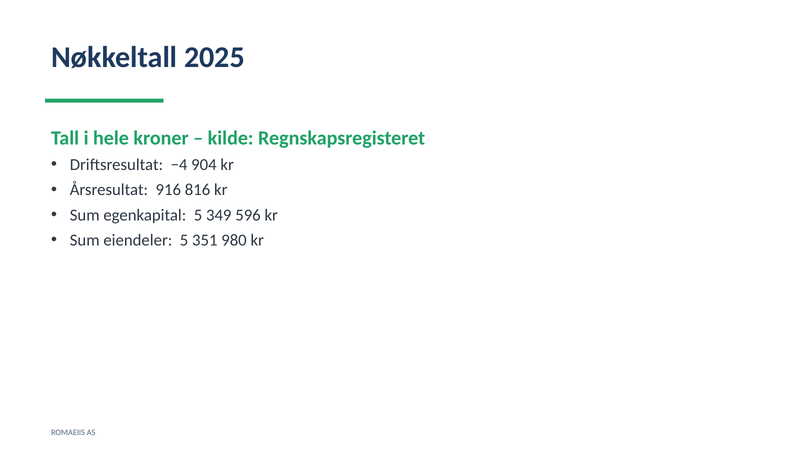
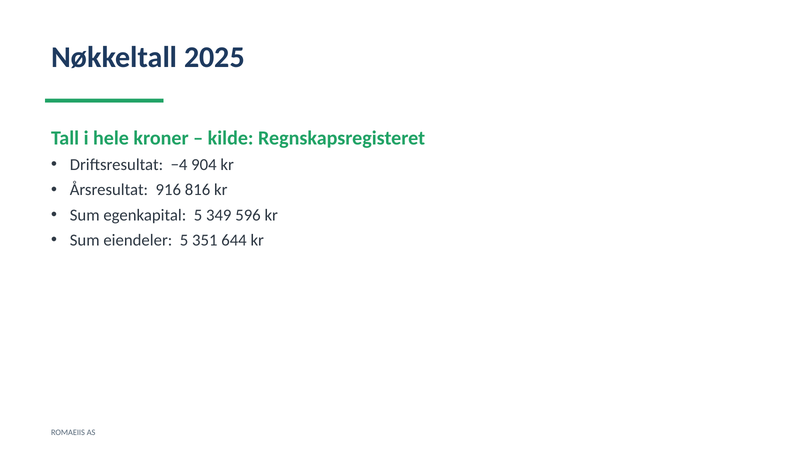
980: 980 -> 644
